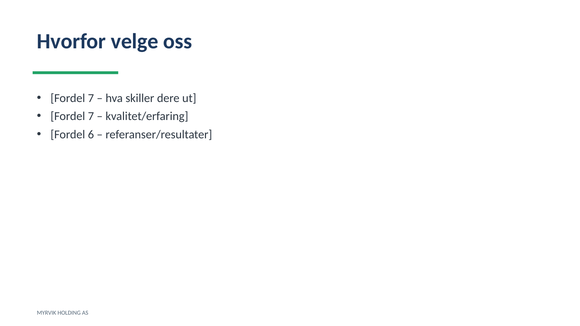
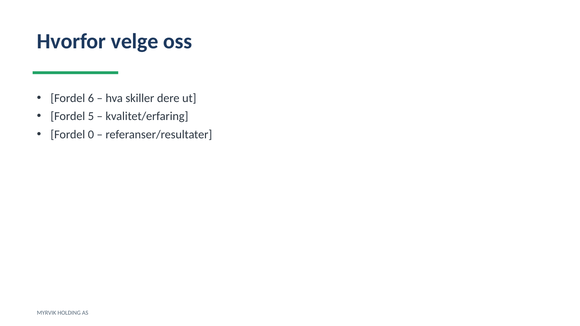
7 at (91, 98): 7 -> 6
7 at (91, 116): 7 -> 5
6: 6 -> 0
